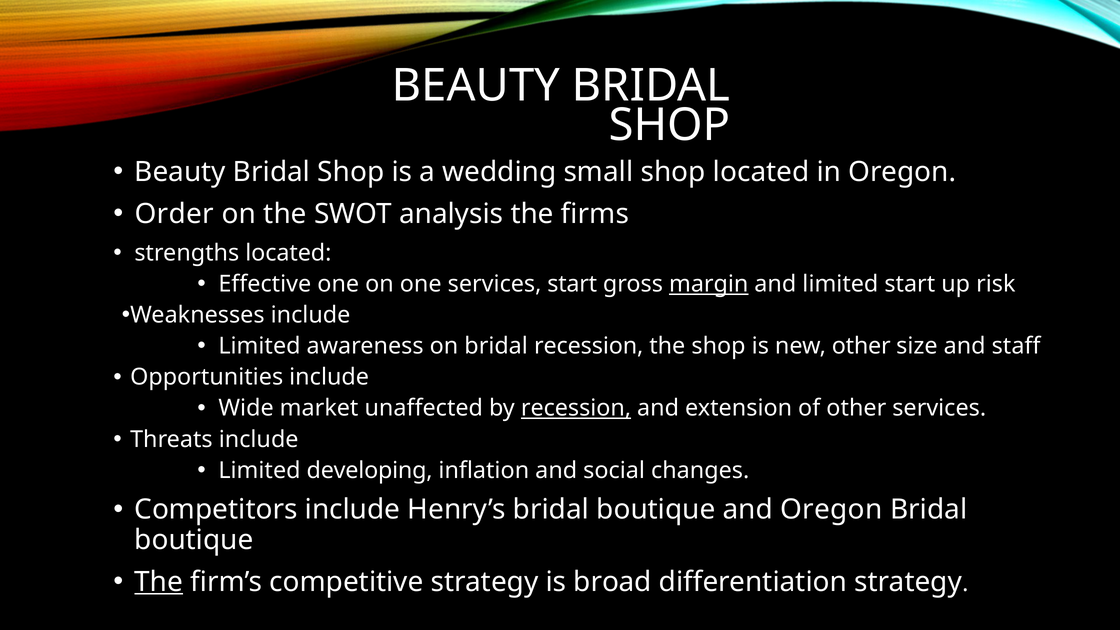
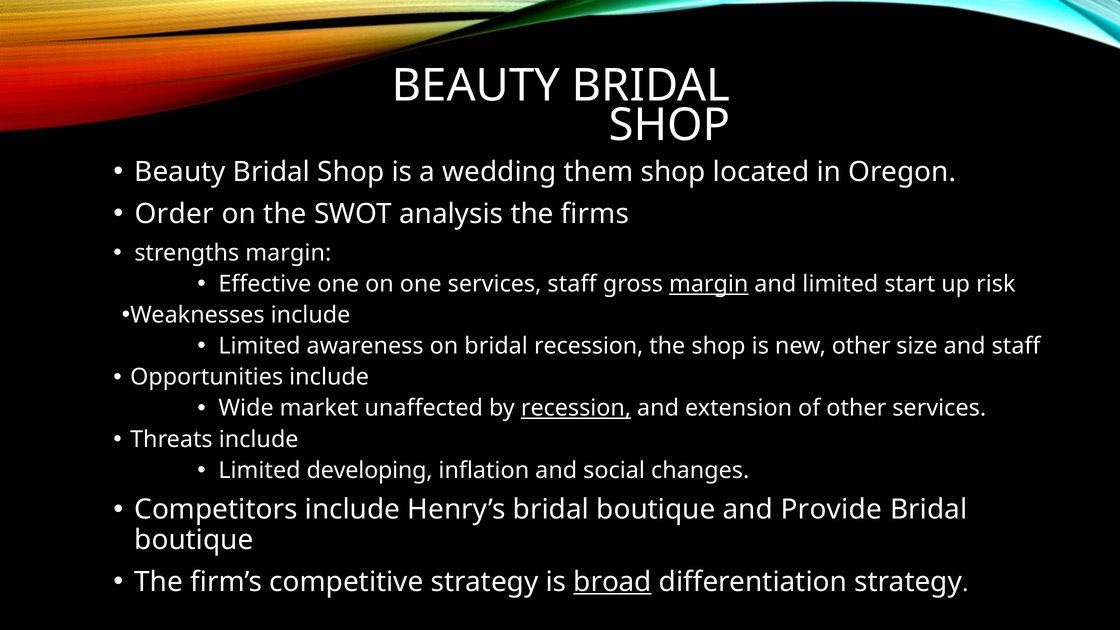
small: small -> them
strengths located: located -> margin
services start: start -> staff
and Oregon: Oregon -> Provide
The at (159, 582) underline: present -> none
broad underline: none -> present
